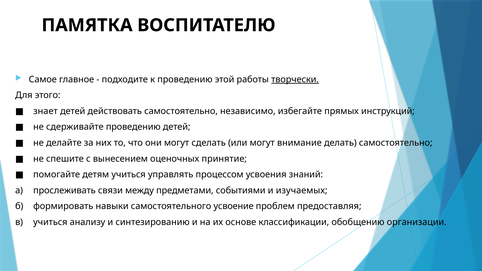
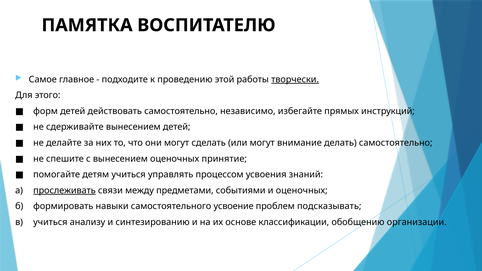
знает: знает -> форм
сдерживайте проведению: проведению -> вынесением
прослеживать underline: none -> present
и изучаемых: изучаемых -> оценочных
предоставляя: предоставляя -> подсказывать
